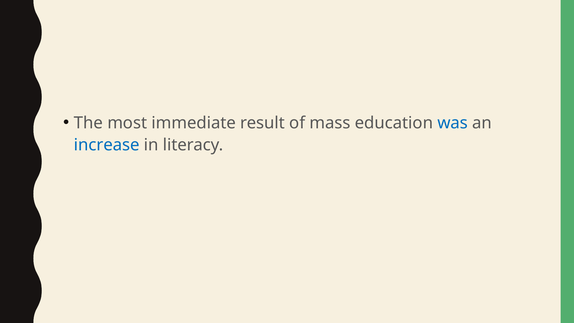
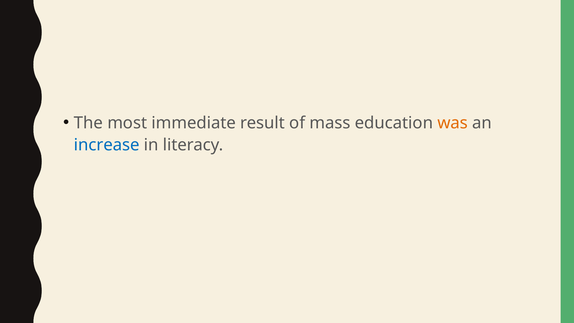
was colour: blue -> orange
